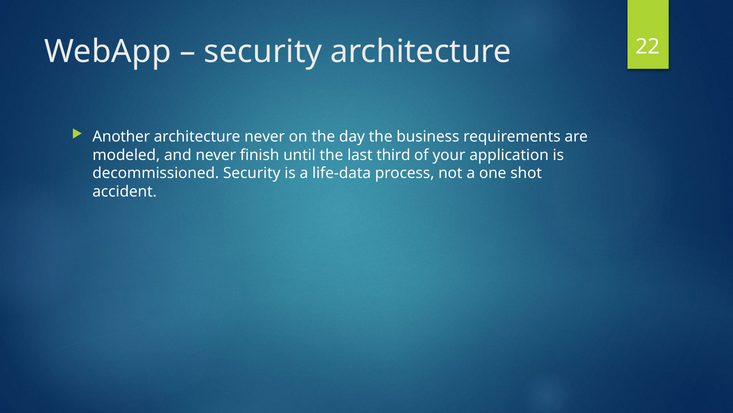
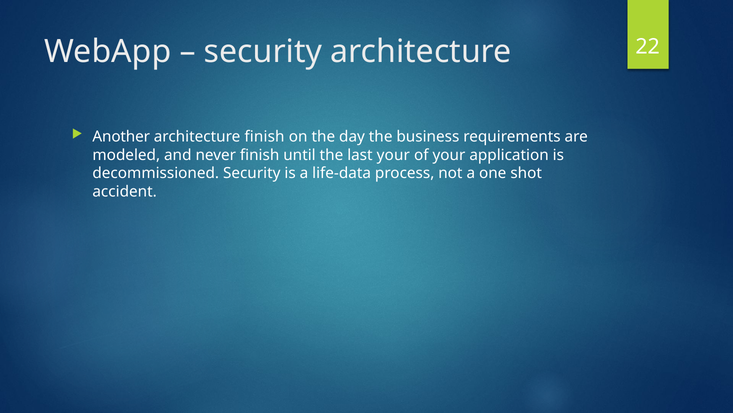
architecture never: never -> finish
last third: third -> your
